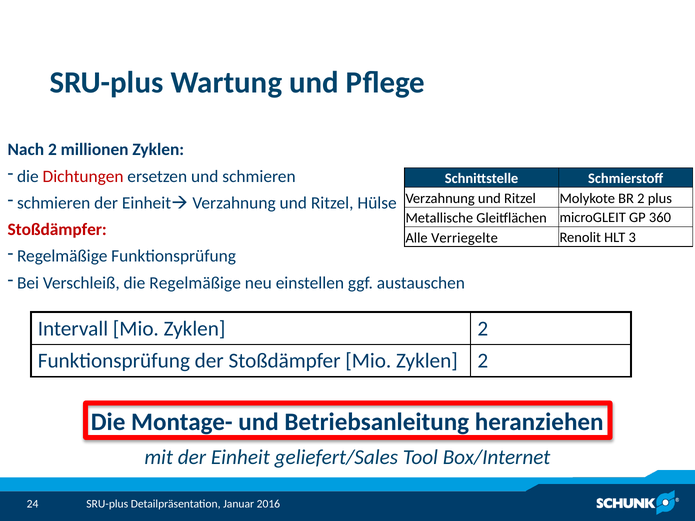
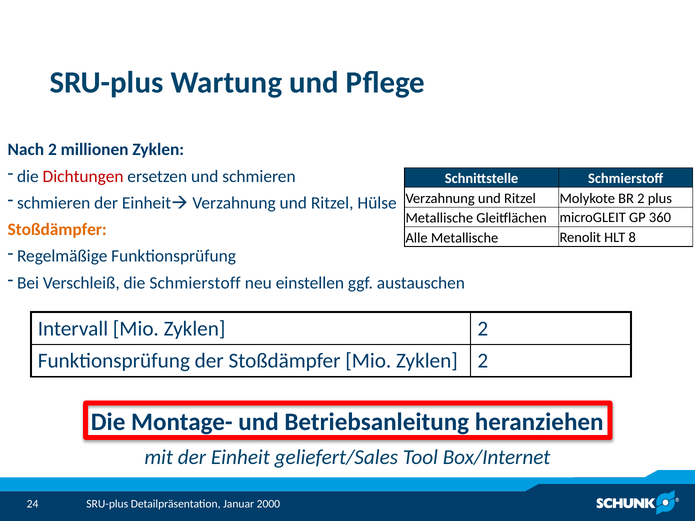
Stoßdämpfer at (57, 230) colour: red -> orange
Alle Verriegelte: Verriegelte -> Metallische
3: 3 -> 8
die Regelmäßige: Regelmäßige -> Schmierstoff
2016: 2016 -> 2000
